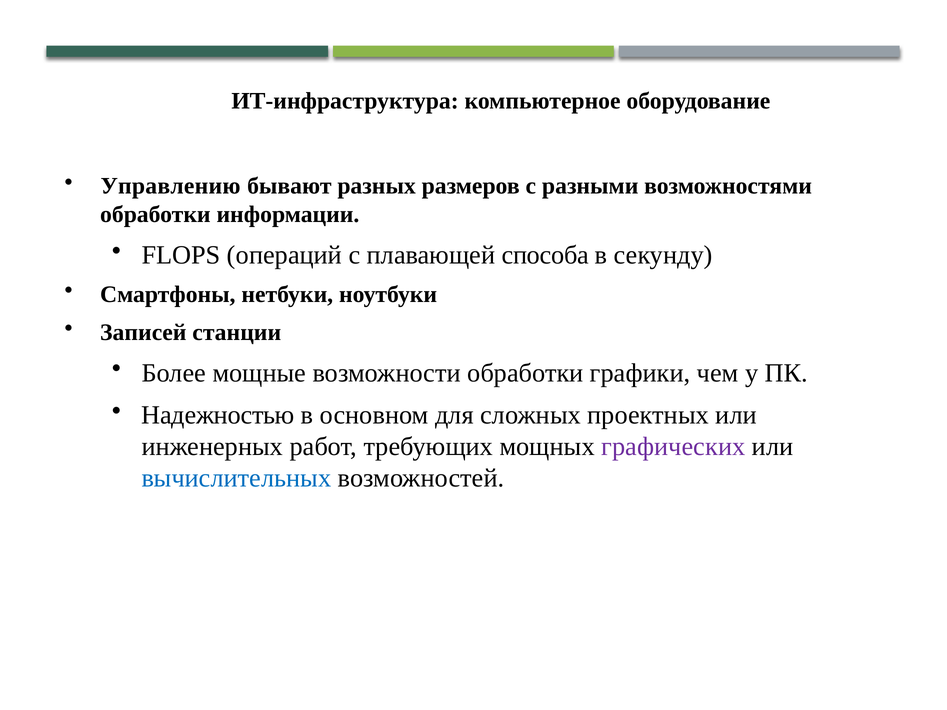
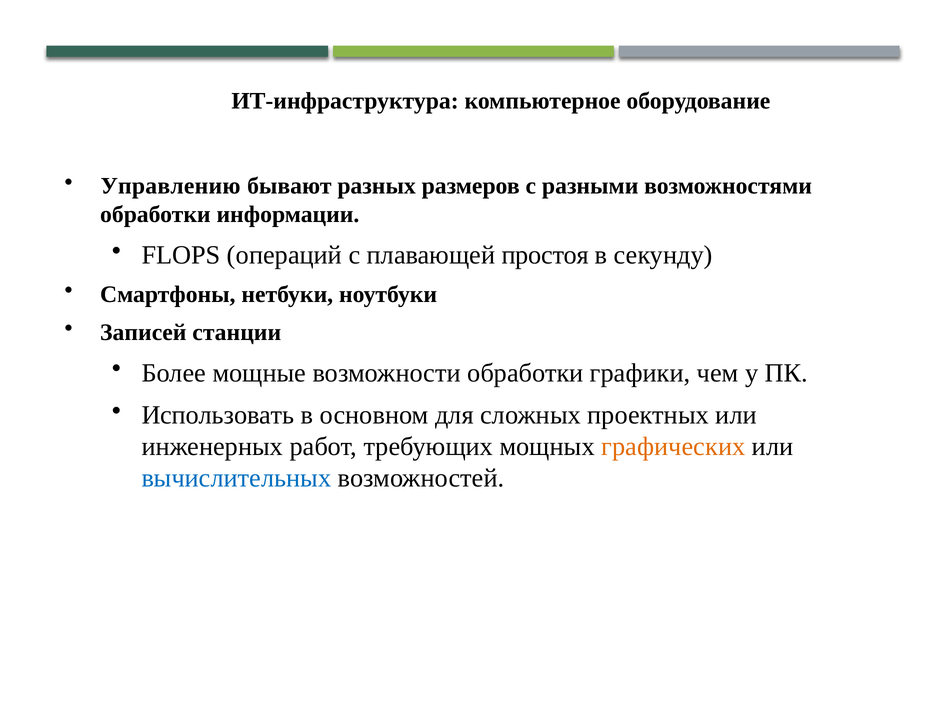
способа: способа -> простоя
Надежностью: Надежностью -> Использовать
графических colour: purple -> orange
